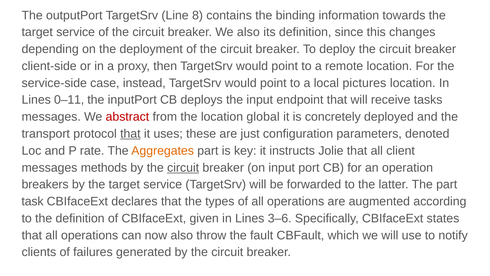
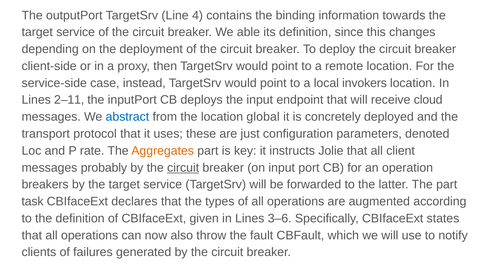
8: 8 -> 4
We also: also -> able
pictures: pictures -> invokers
0–11: 0–11 -> 2–11
tasks: tasks -> cloud
abstract colour: red -> blue
that at (130, 134) underline: present -> none
methods: methods -> probably
